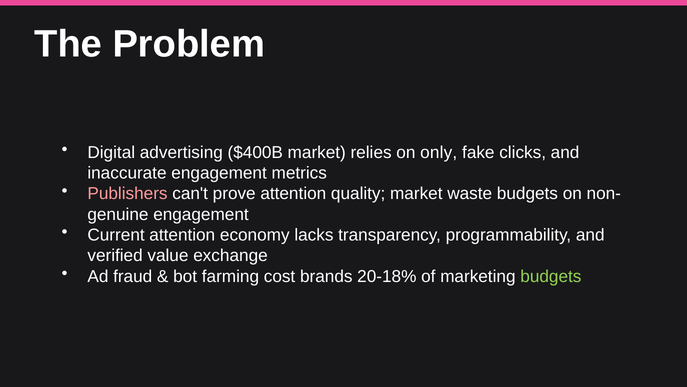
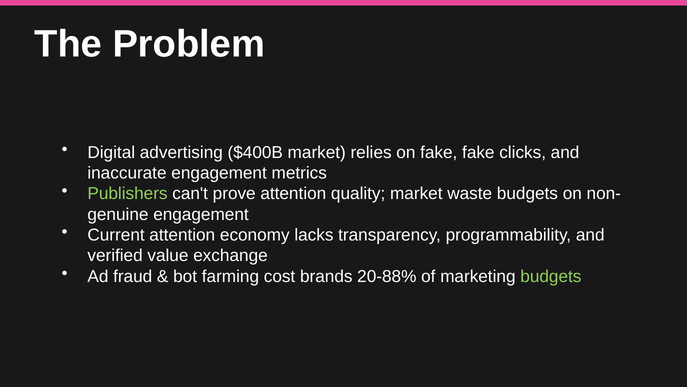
on only: only -> fake
Publishers colour: pink -> light green
20-18%: 20-18% -> 20-88%
